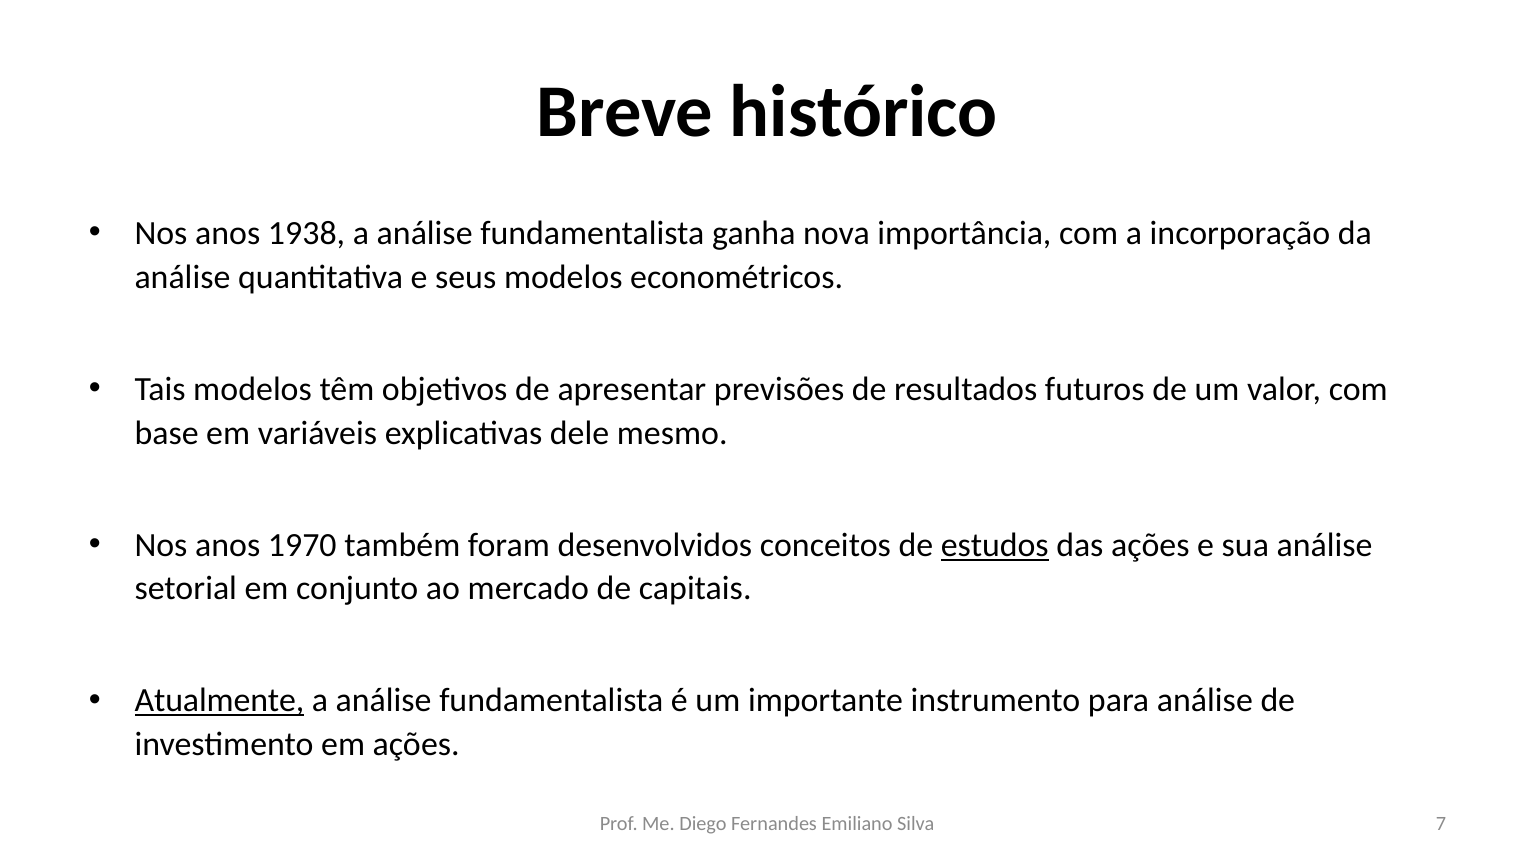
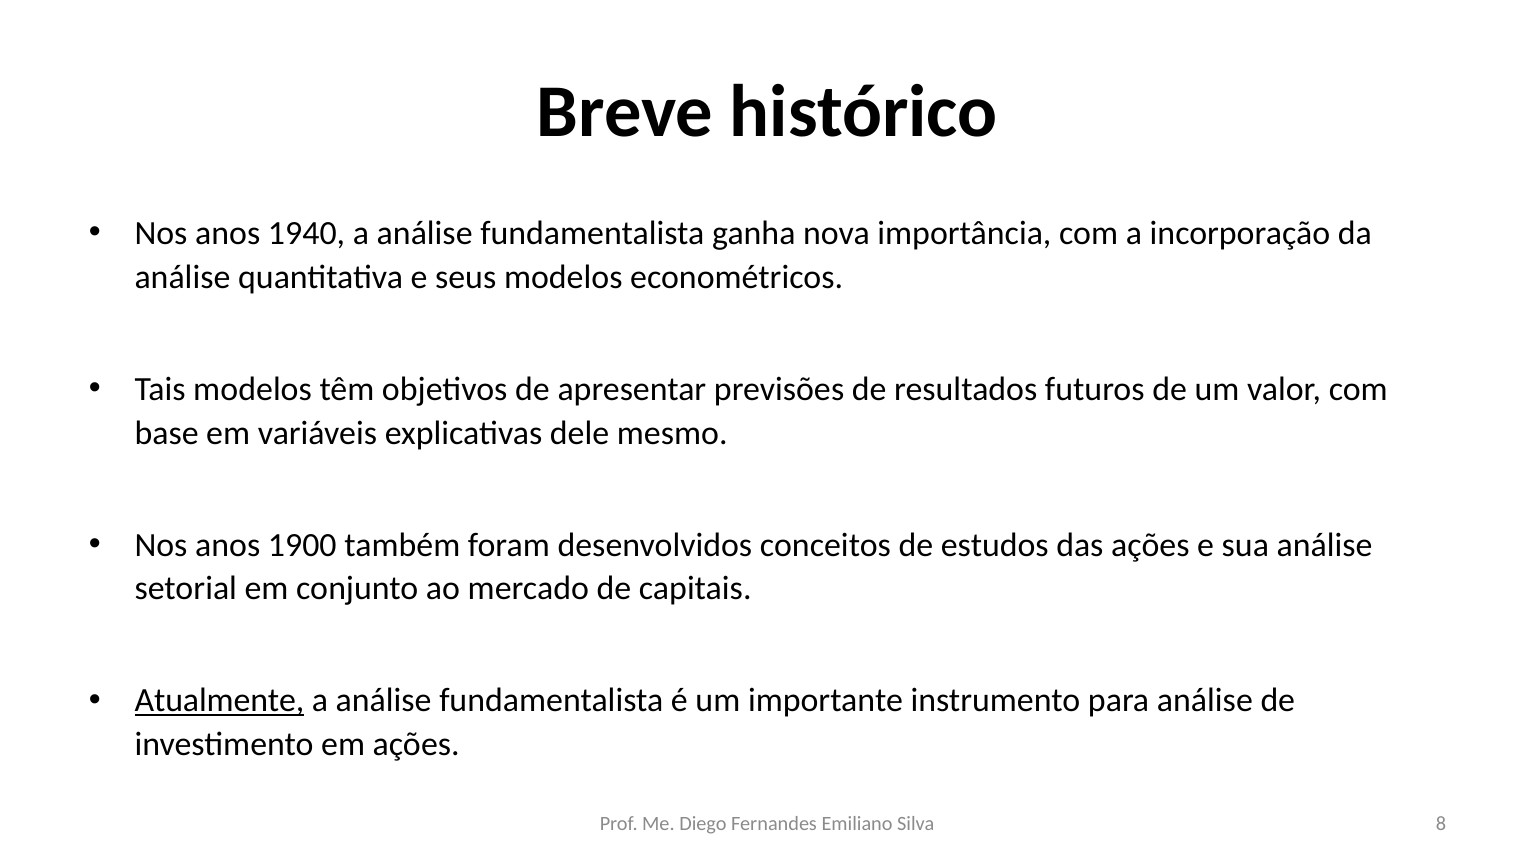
1938: 1938 -> 1940
1970: 1970 -> 1900
estudos underline: present -> none
7: 7 -> 8
